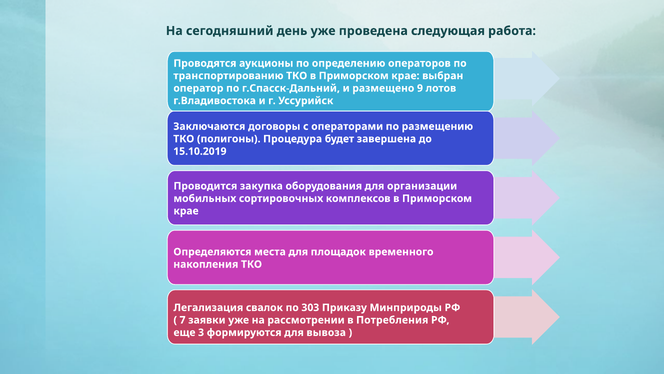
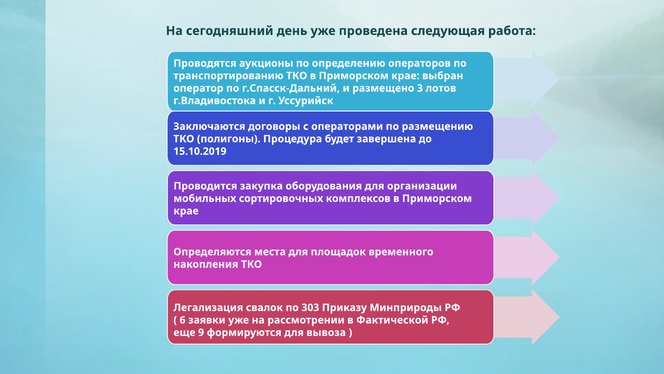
9: 9 -> 3
7: 7 -> 6
Потребления: Потребления -> Фактической
3: 3 -> 9
